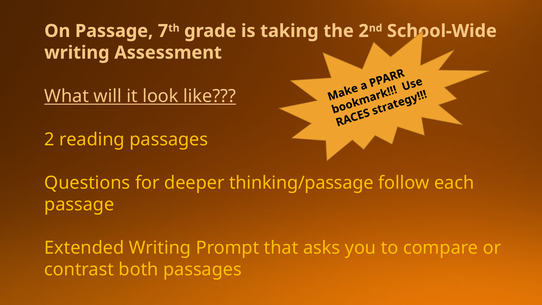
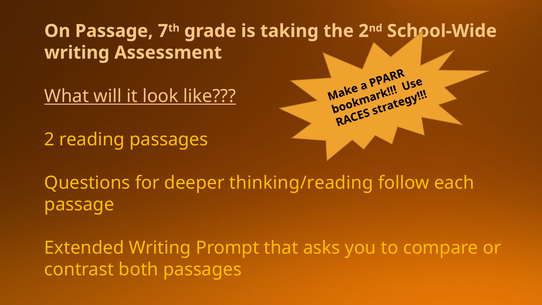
thinking/passage: thinking/passage -> thinking/reading
